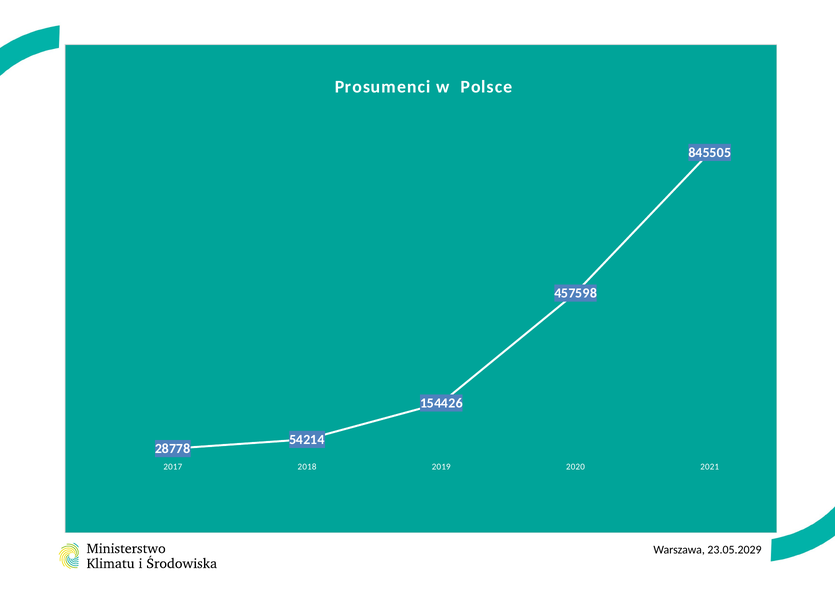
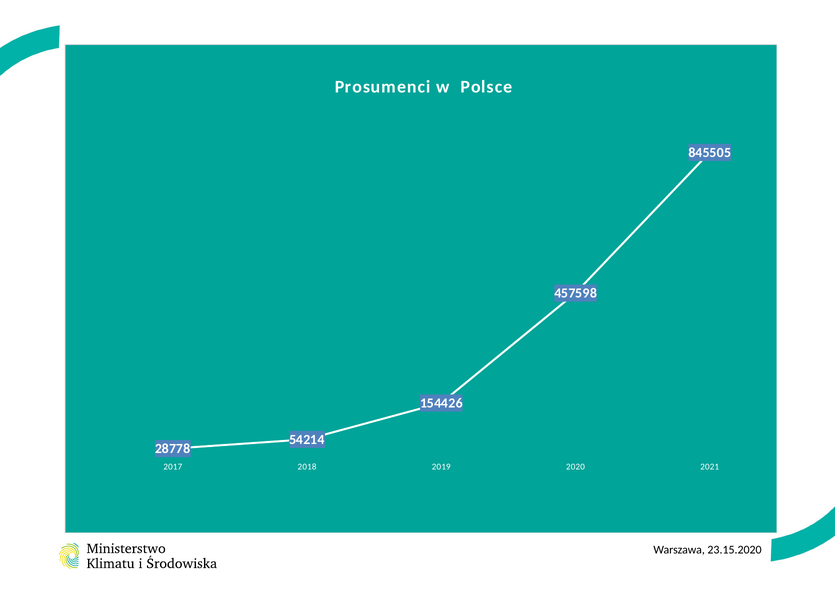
23.05.2029: 23.05.2029 -> 23.15.2020
